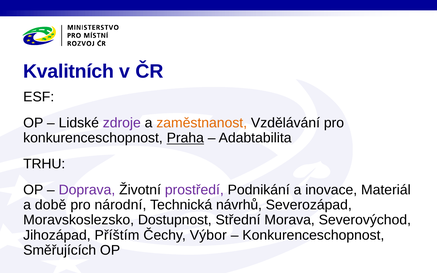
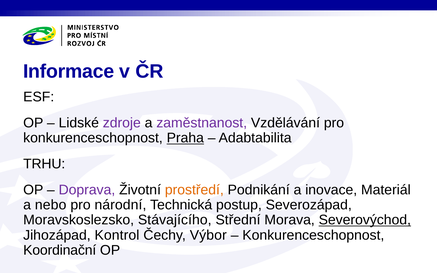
Kvalitních: Kvalitních -> Informace
zaměstnanost colour: orange -> purple
prostředí colour: purple -> orange
době: době -> nebo
návrhů: návrhů -> postup
Dostupnost: Dostupnost -> Stávajícího
Severovýchod underline: none -> present
Příštím: Příštím -> Kontrol
Směřujících: Směřujících -> Koordinační
